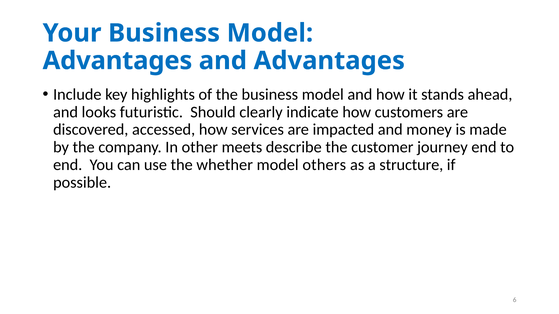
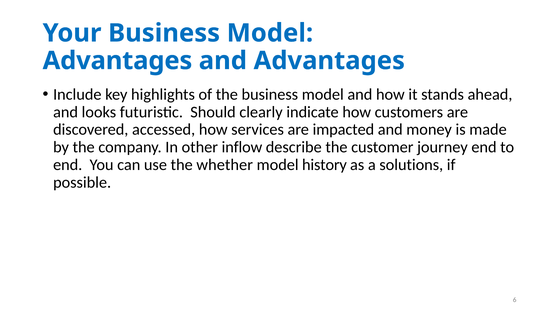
meets: meets -> inflow
others: others -> history
structure: structure -> solutions
